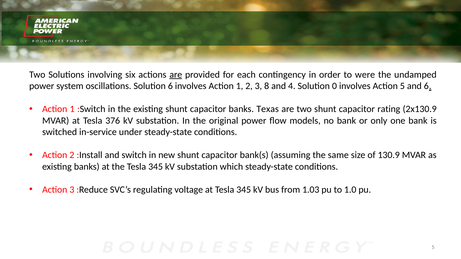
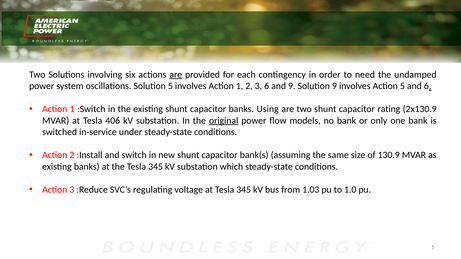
were: were -> need
Solution 6: 6 -> 5
3 8: 8 -> 6
and 4: 4 -> 9
Solution 0: 0 -> 9
Texas: Texas -> Using
376: 376 -> 406
original underline: none -> present
